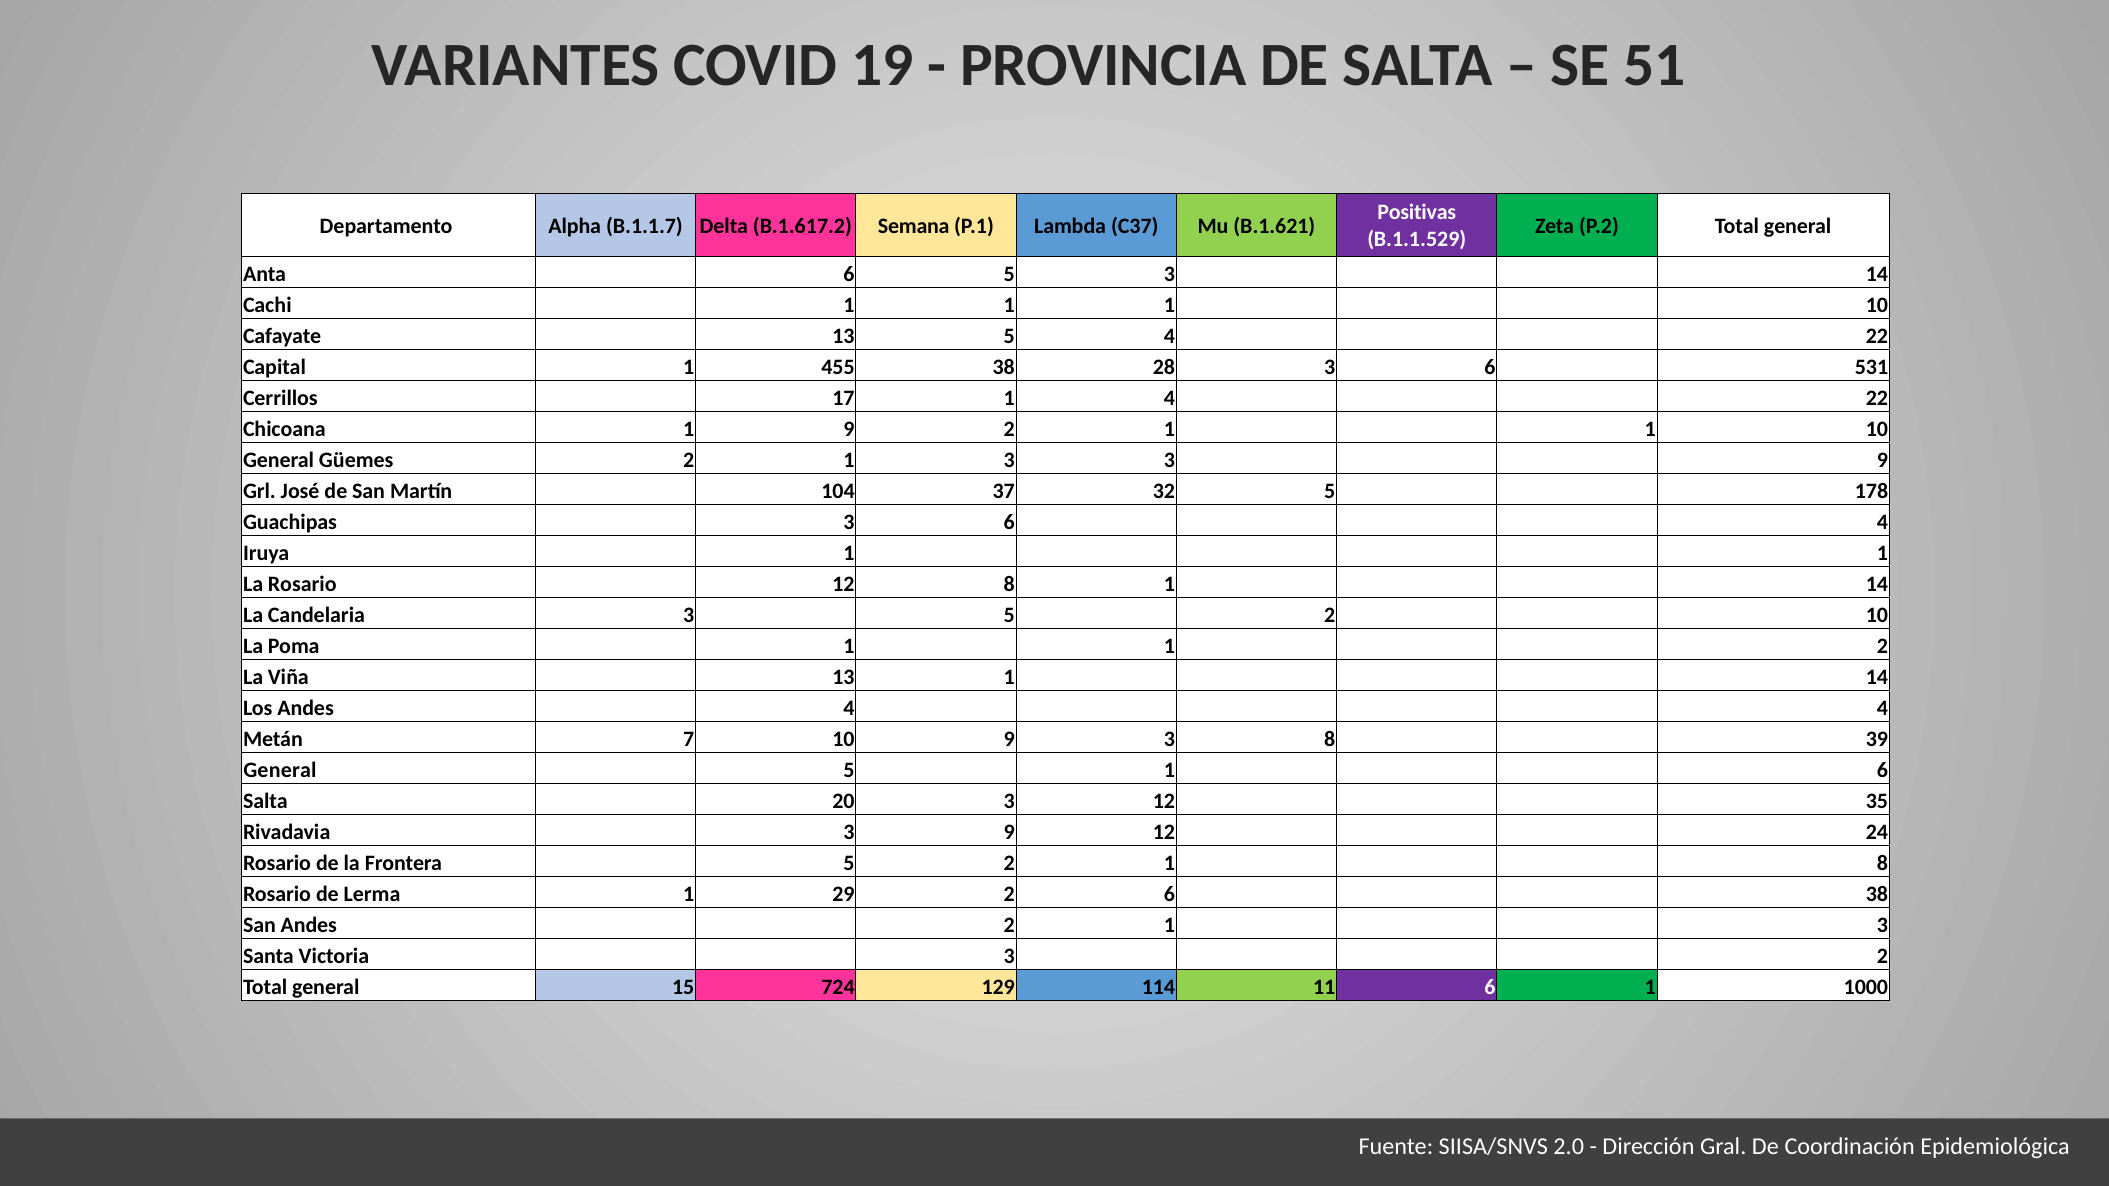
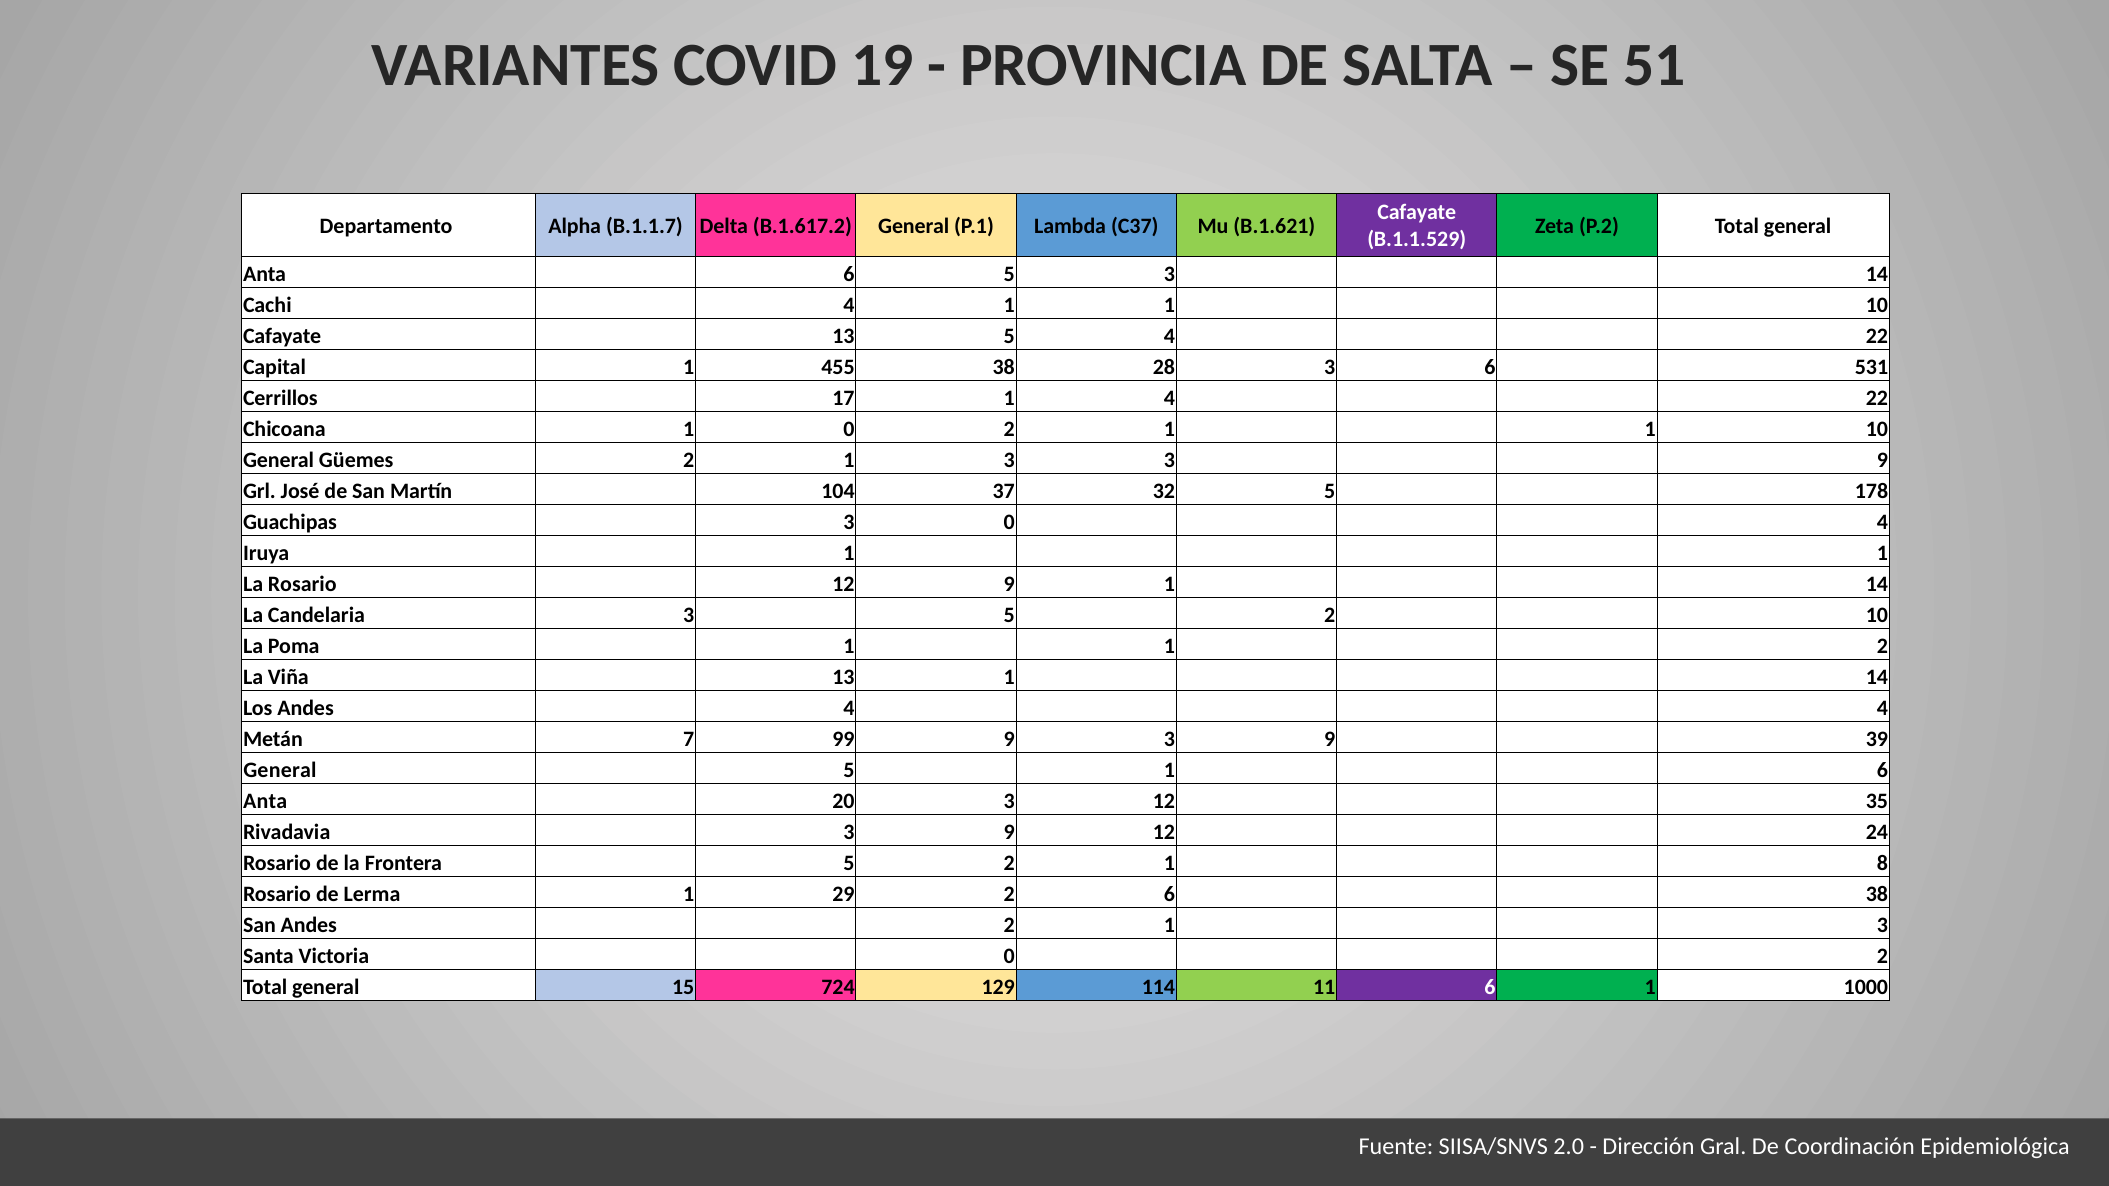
Positivas at (1417, 213): Positivas -> Cafayate
B.1.617.2 Semana: Semana -> General
Cachi 1: 1 -> 4
1 9: 9 -> 0
Guachipas 3 6: 6 -> 0
12 8: 8 -> 9
7 10: 10 -> 99
9 3 8: 8 -> 9
Salta at (265, 801): Salta -> Anta
Victoria 3: 3 -> 0
